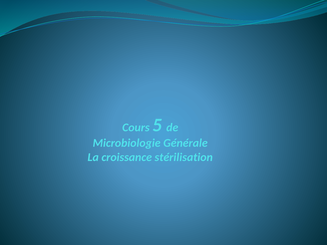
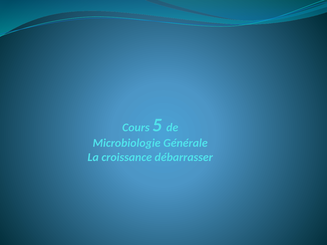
stérilisation: stérilisation -> débarrasser
